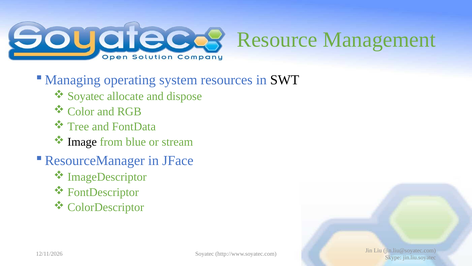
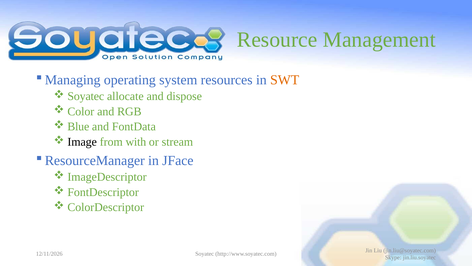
SWT colour: black -> orange
Tree: Tree -> Blue
blue: blue -> with
